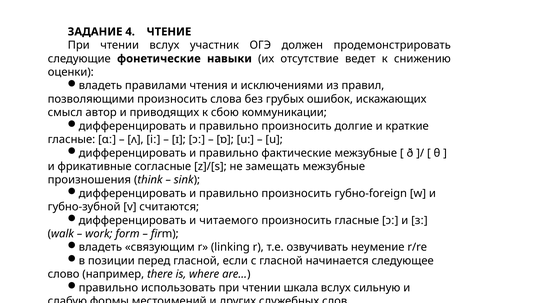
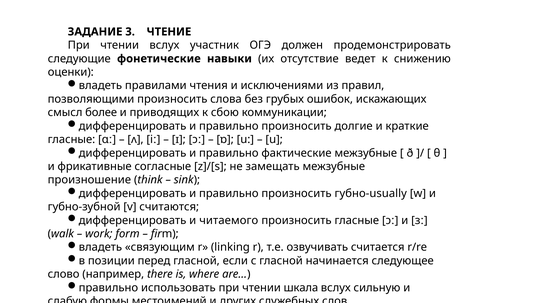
4: 4 -> 3
автор: автор -> более
произношения: произношения -> произношение
губно-foreign: губно-foreign -> губно-usually
неумение: неумение -> считается
